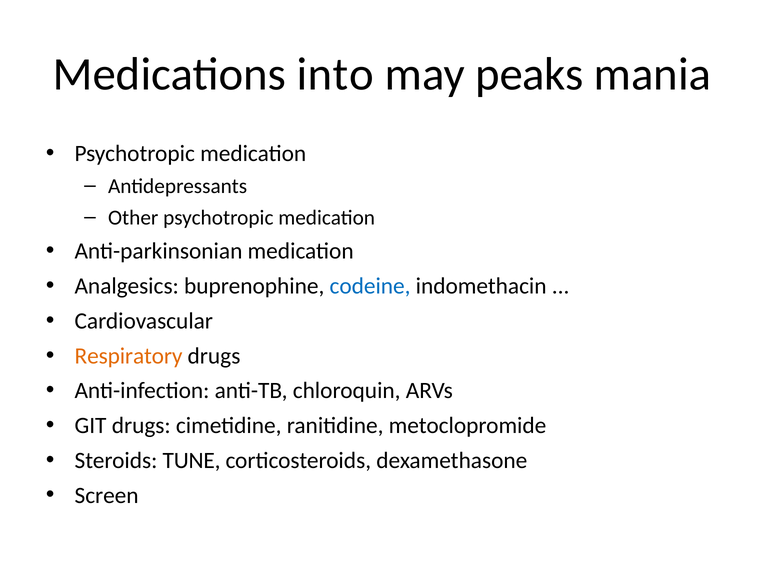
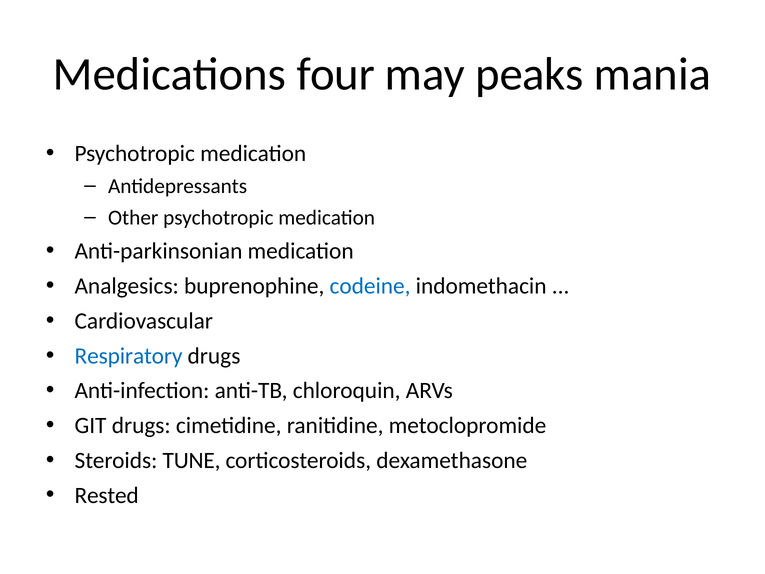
into: into -> four
Respiratory colour: orange -> blue
Screen: Screen -> Rested
